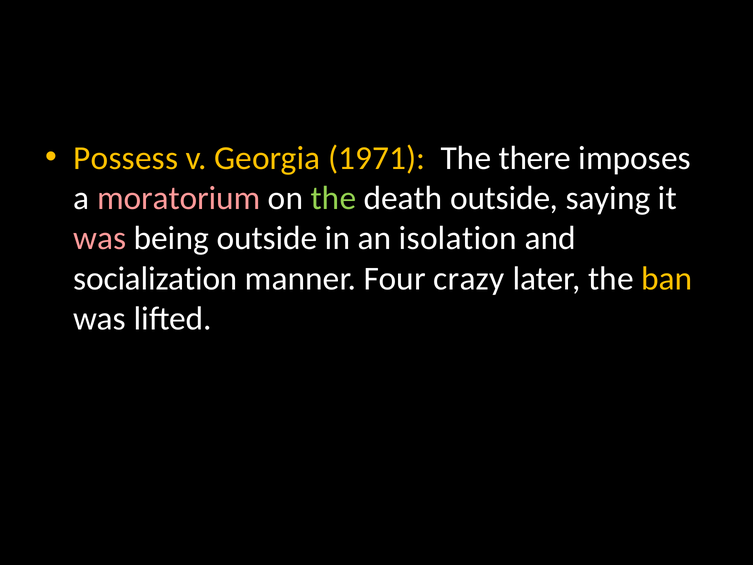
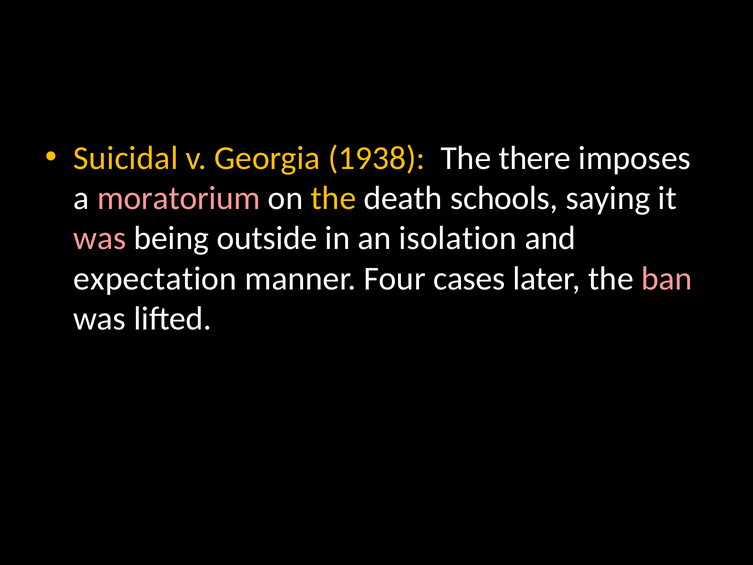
Possess: Possess -> Suicidal
1971: 1971 -> 1938
the at (333, 198) colour: light green -> yellow
death outside: outside -> schools
socialization: socialization -> expectation
crazy: crazy -> cases
ban colour: yellow -> pink
